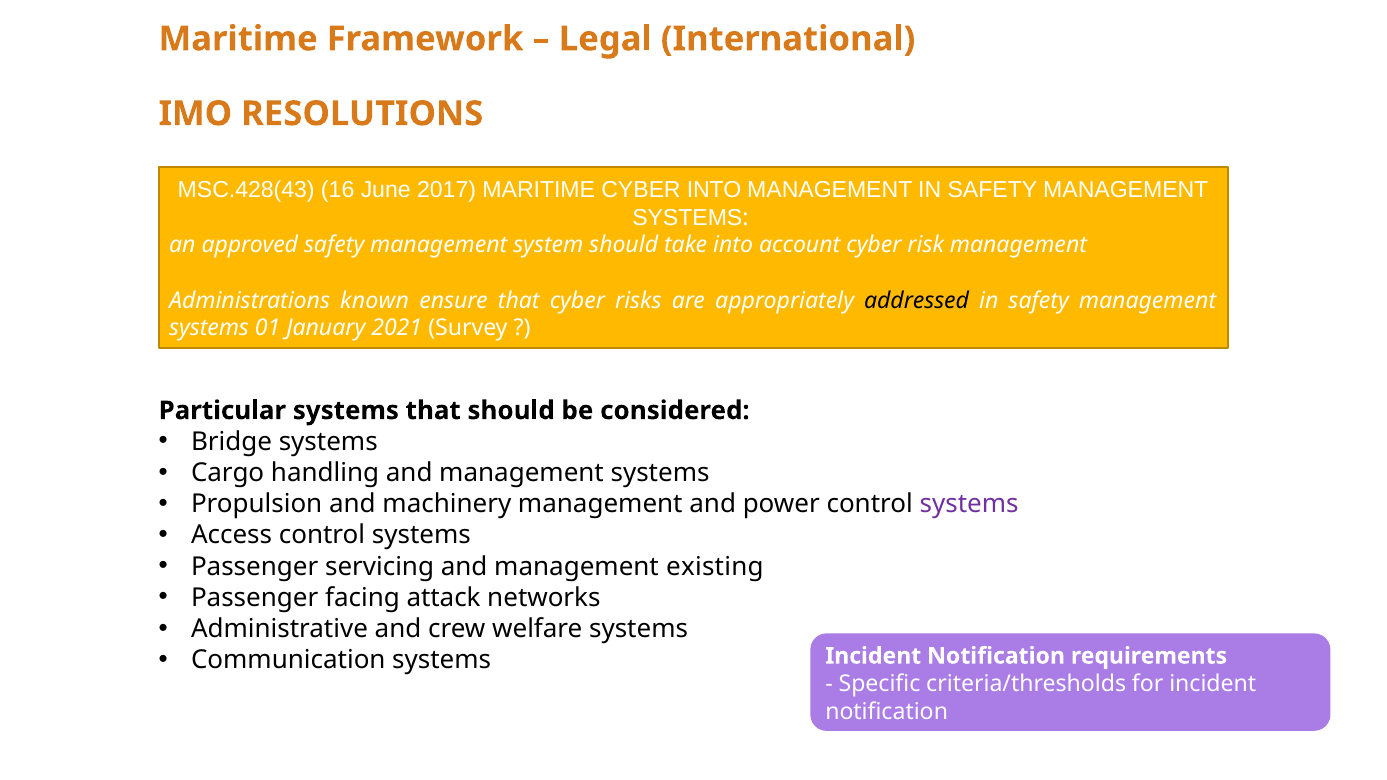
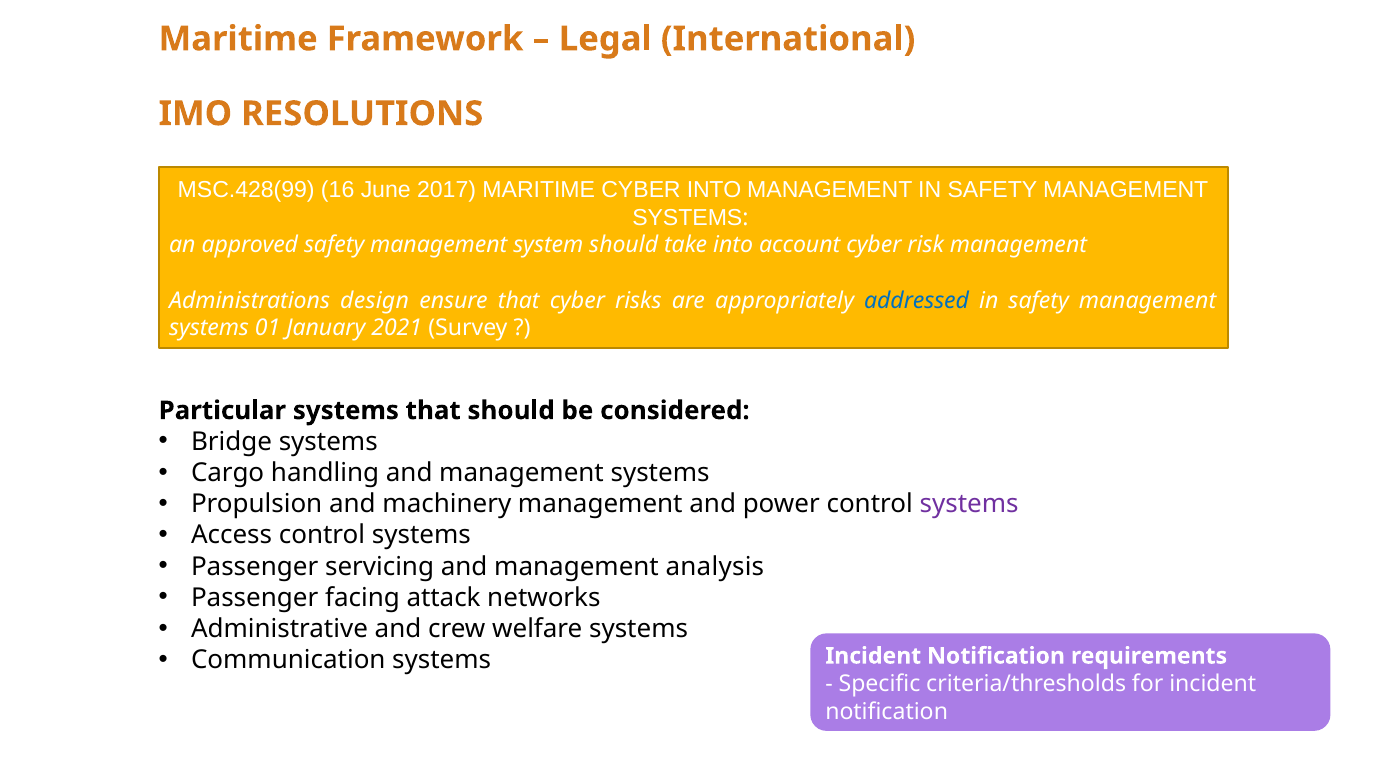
MSC.428(43: MSC.428(43 -> MSC.428(99
known: known -> design
addressed colour: black -> blue
existing: existing -> analysis
